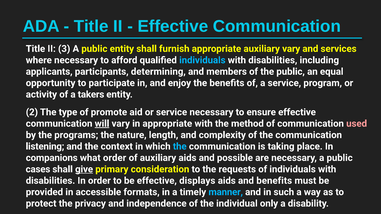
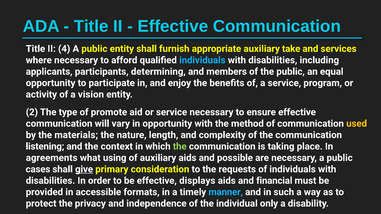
3: 3 -> 4
auxiliary vary: vary -> take
takers: takers -> vision
will underline: present -> none
in appropriate: appropriate -> opportunity
used colour: pink -> yellow
programs: programs -> materials
the at (180, 147) colour: light blue -> light green
companions: companions -> agreements
what order: order -> using
and benefits: benefits -> financial
